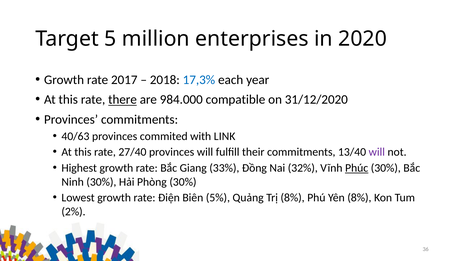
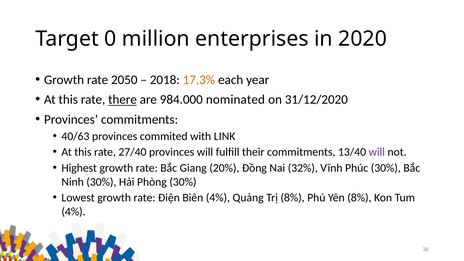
5: 5 -> 0
2017: 2017 -> 2050
17,3% colour: blue -> orange
compatible: compatible -> nominated
33%: 33% -> 20%
Phúc underline: present -> none
Biên 5%: 5% -> 4%
2% at (74, 212): 2% -> 4%
